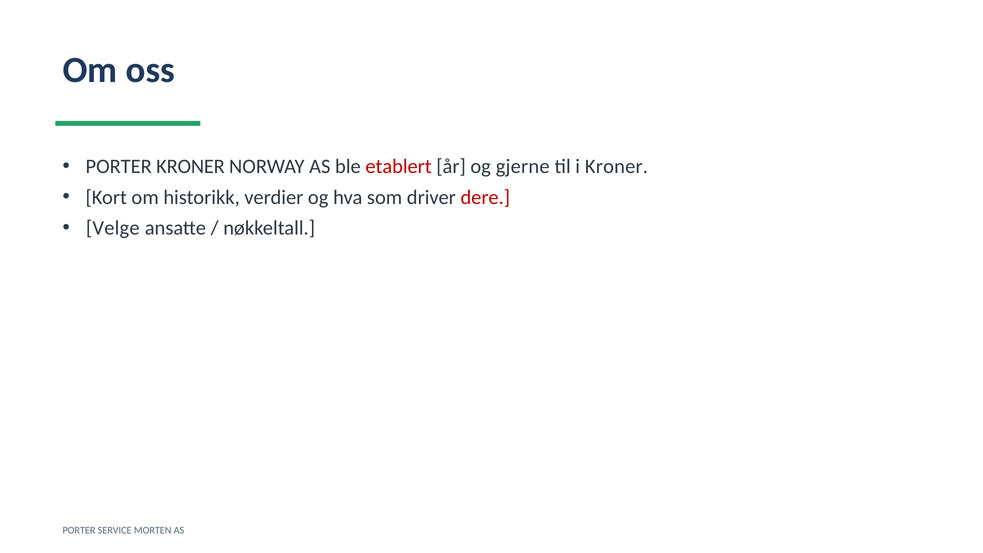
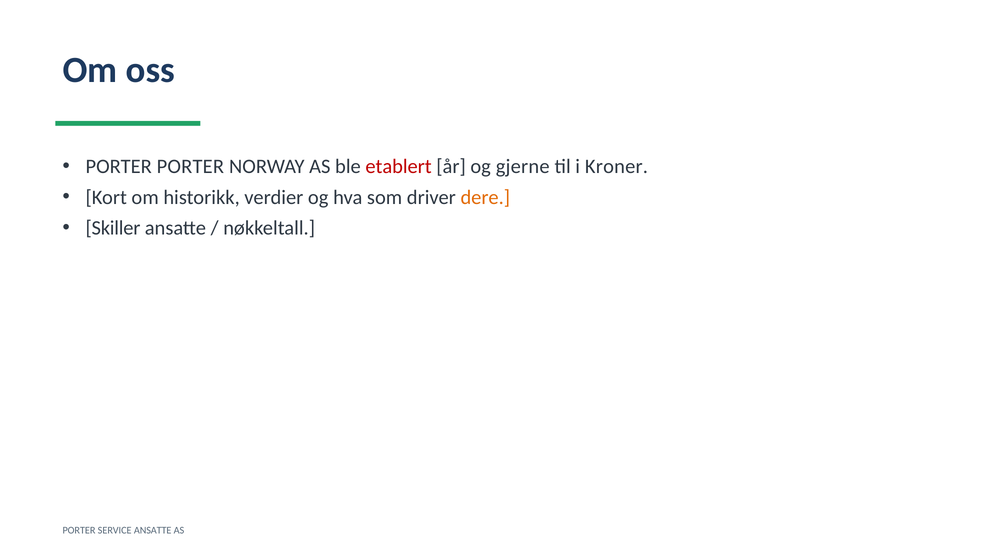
PORTER KRONER: KRONER -> PORTER
dere colour: red -> orange
Velge: Velge -> Skiller
SERVICE MORTEN: MORTEN -> ANSATTE
